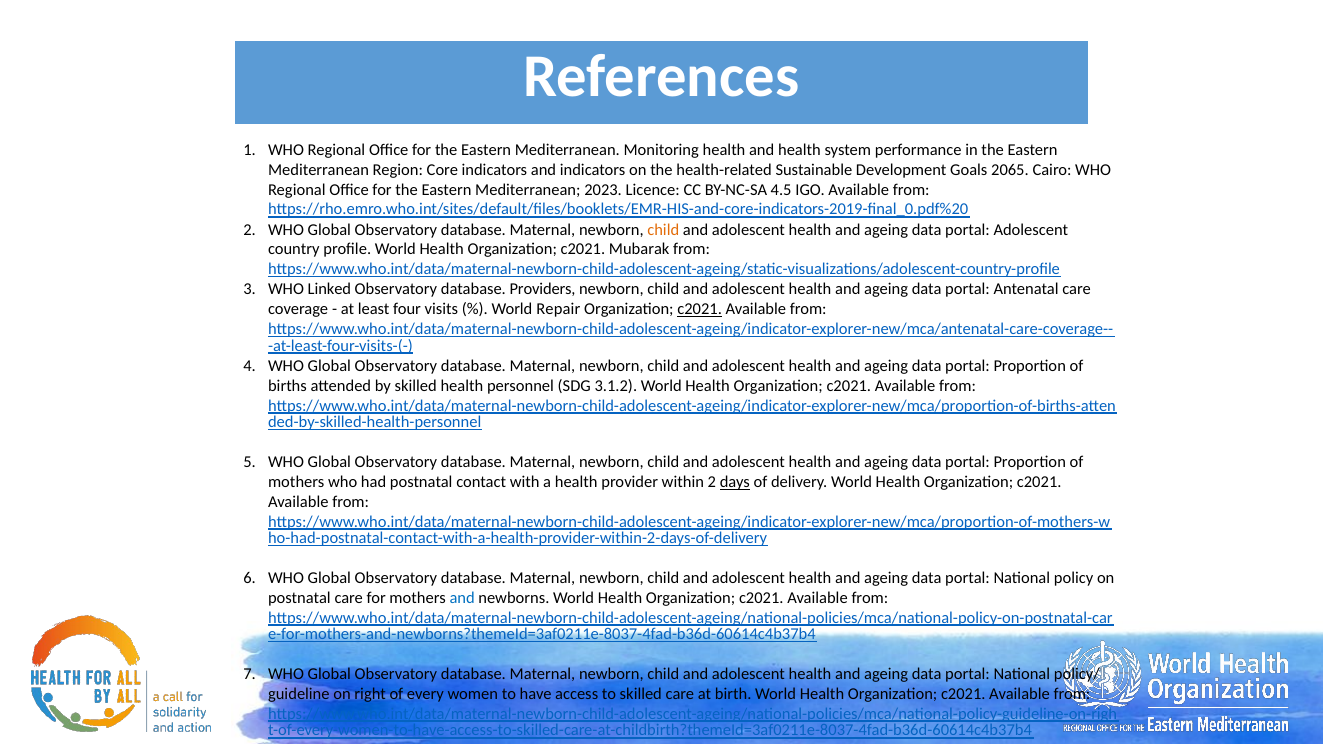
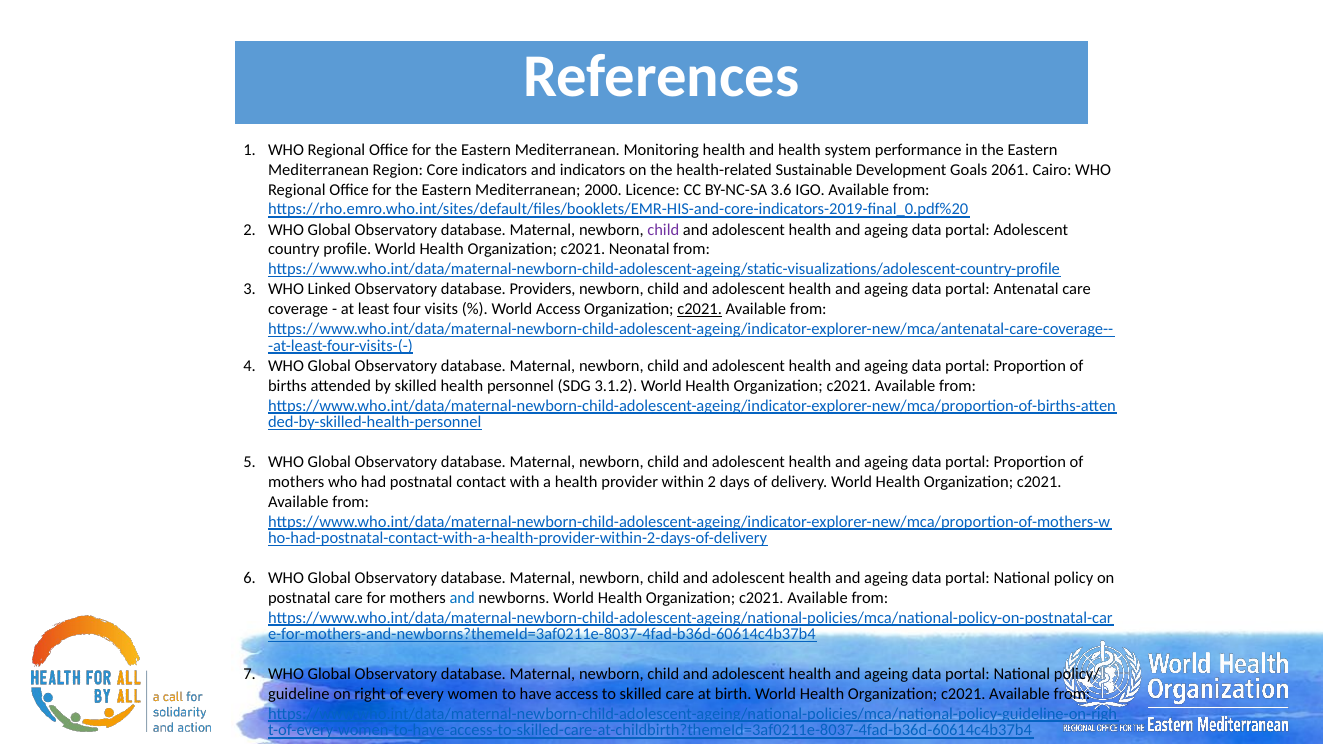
2065: 2065 -> 2061
2023: 2023 -> 2000
4.5: 4.5 -> 3.6
child at (663, 230) colour: orange -> purple
Mubarak: Mubarak -> Neonatal
World Repair: Repair -> Access
days underline: present -> none
